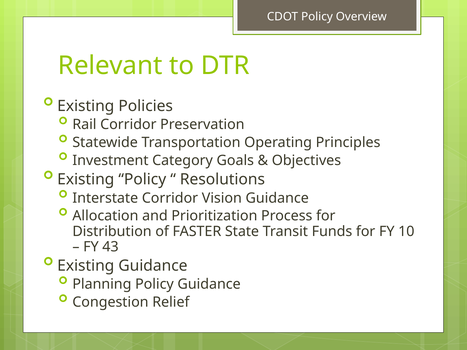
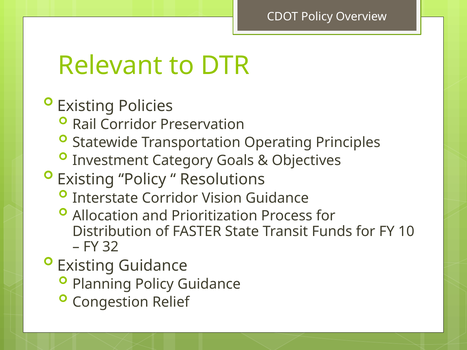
43: 43 -> 32
